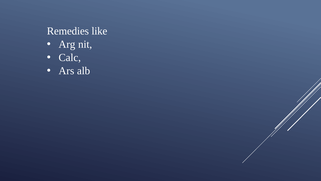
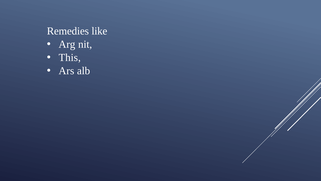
Calc: Calc -> This
